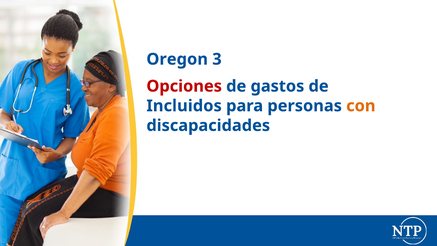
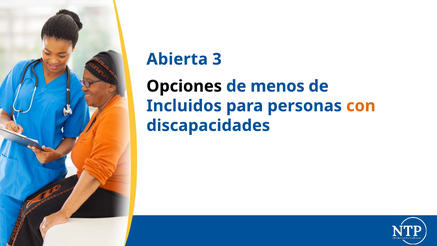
Oregon: Oregon -> Abierta
Opciones colour: red -> black
gastos: gastos -> menos
